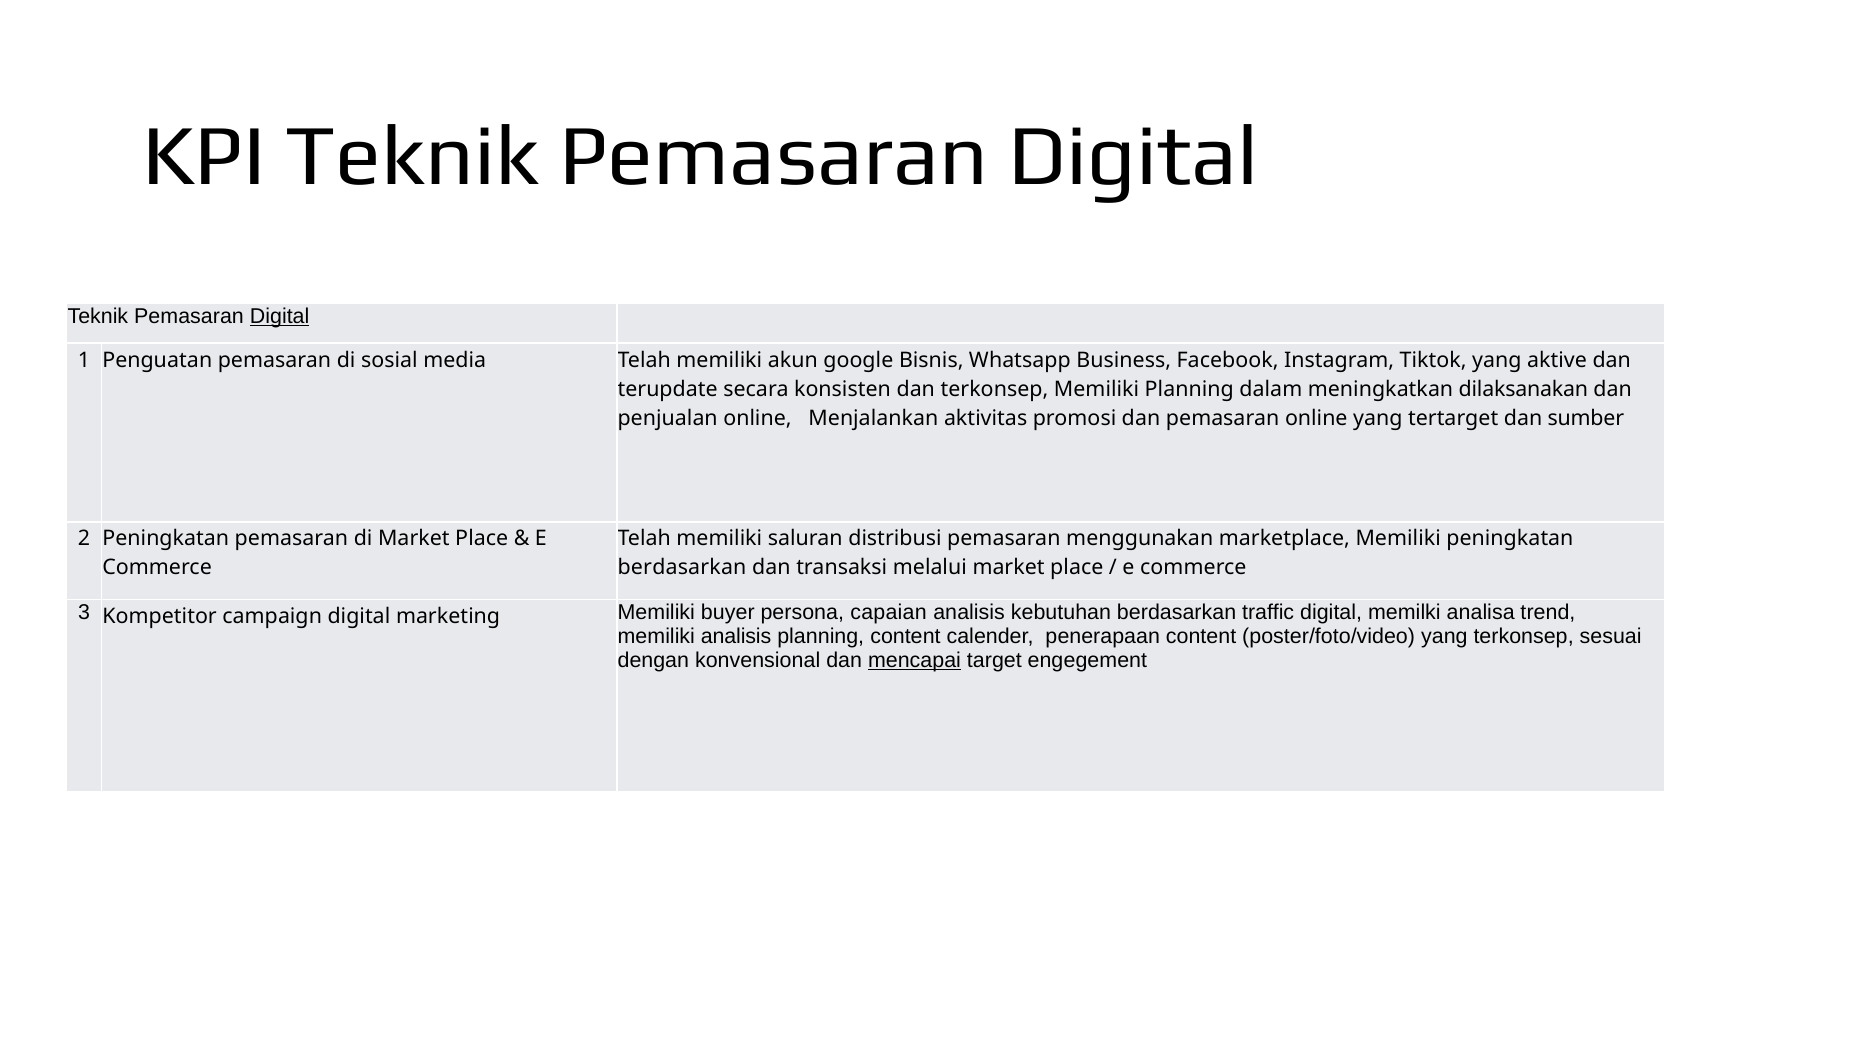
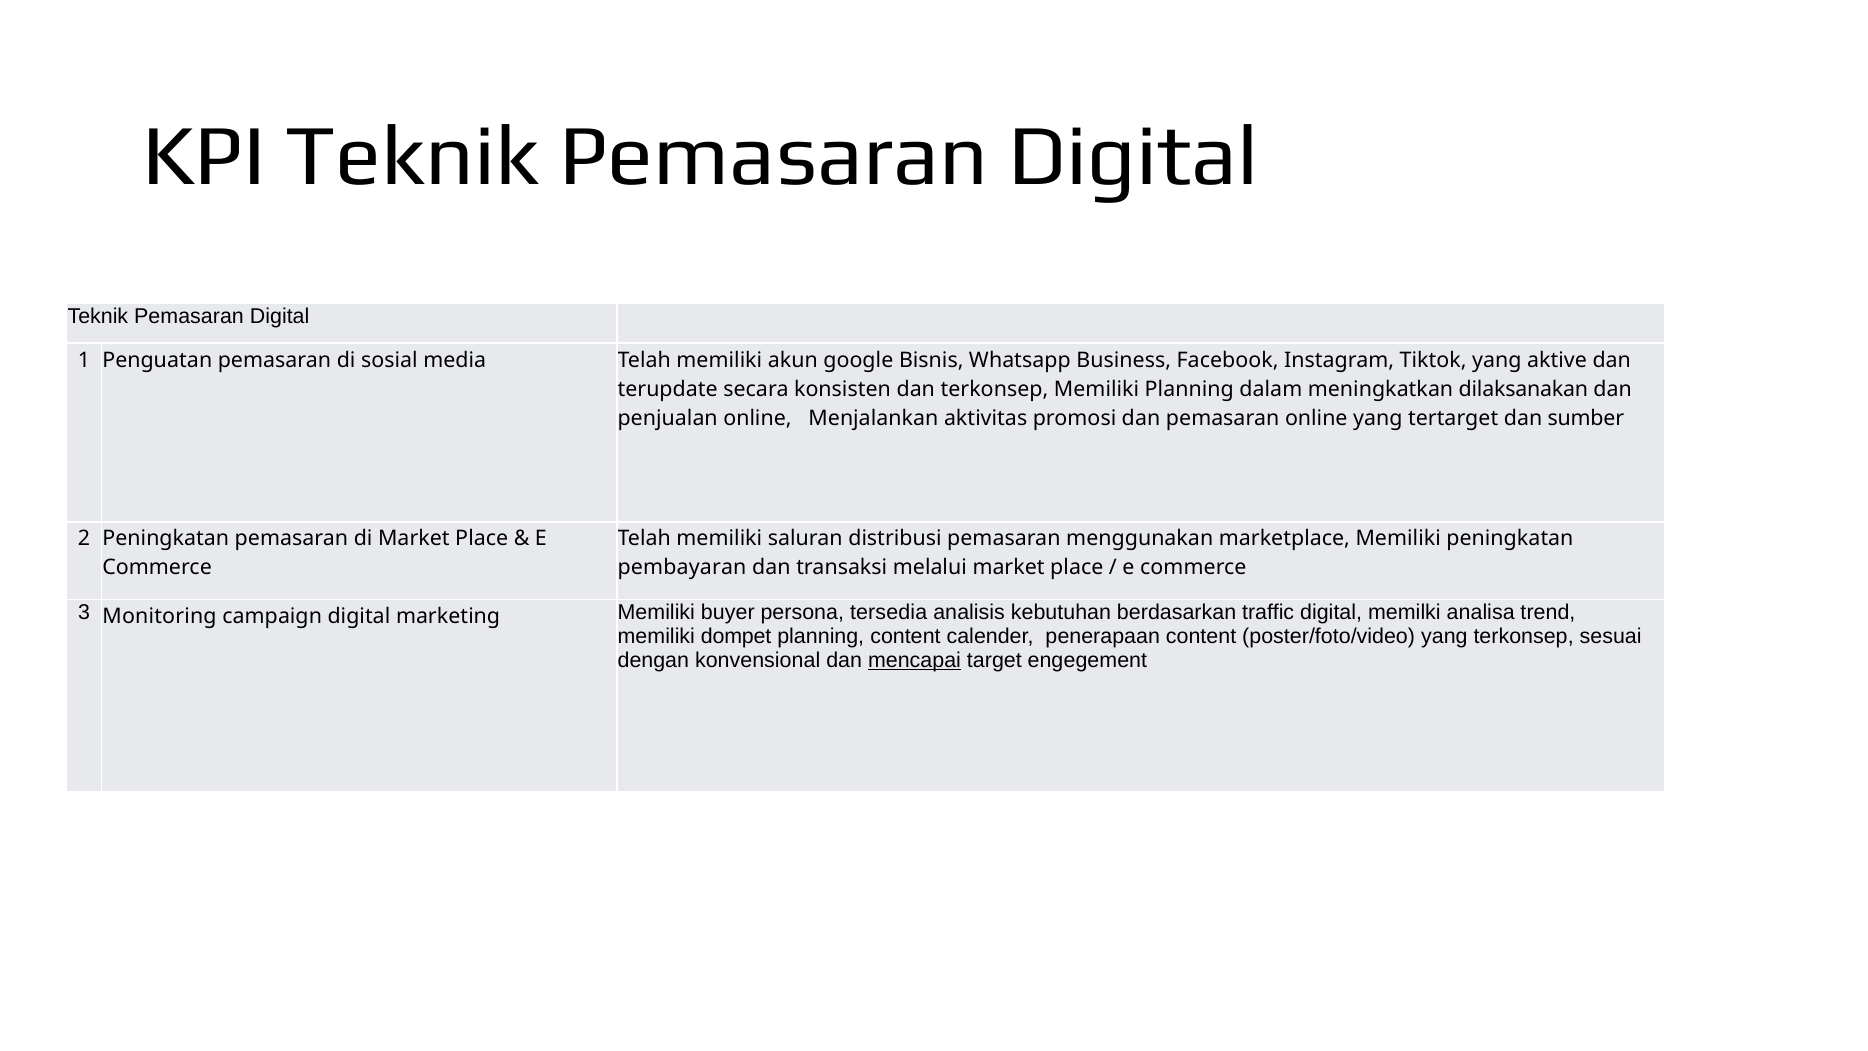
Digital at (280, 316) underline: present -> none
berdasarkan at (682, 568): berdasarkan -> pembayaran
Kompetitor: Kompetitor -> Monitoring
capaian: capaian -> tersedia
memiliki analisis: analisis -> dompet
